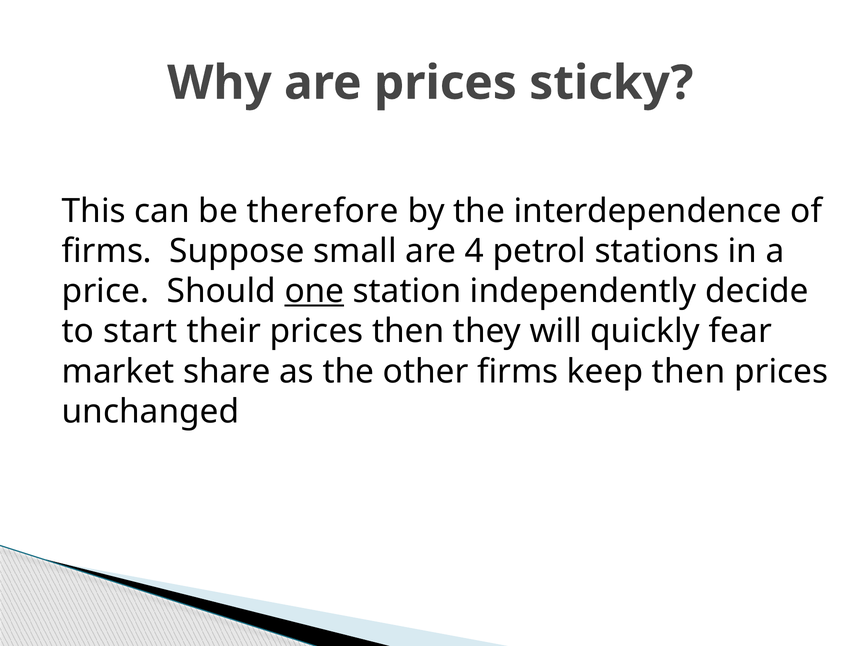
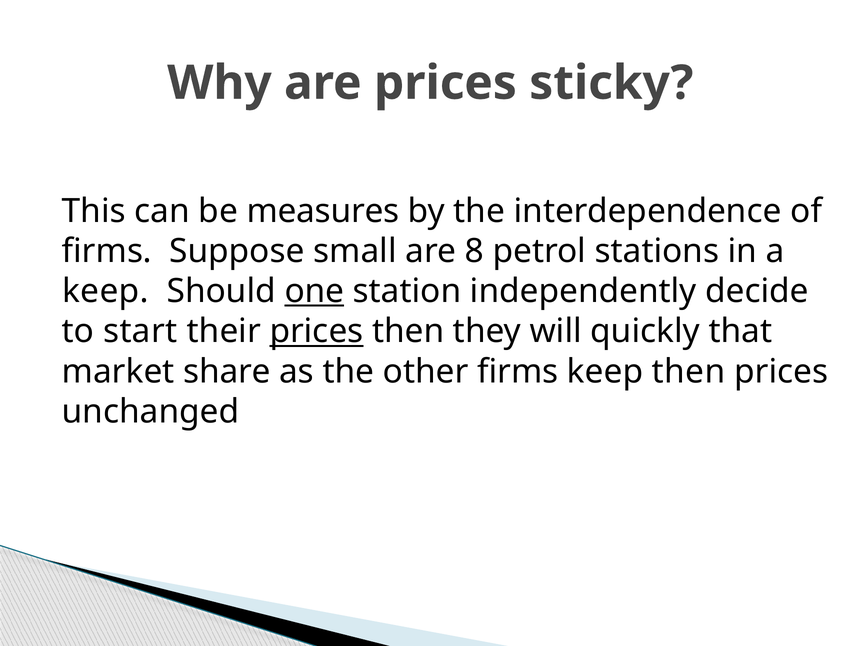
therefore: therefore -> measures
4: 4 -> 8
price at (106, 291): price -> keep
prices at (316, 331) underline: none -> present
fear: fear -> that
